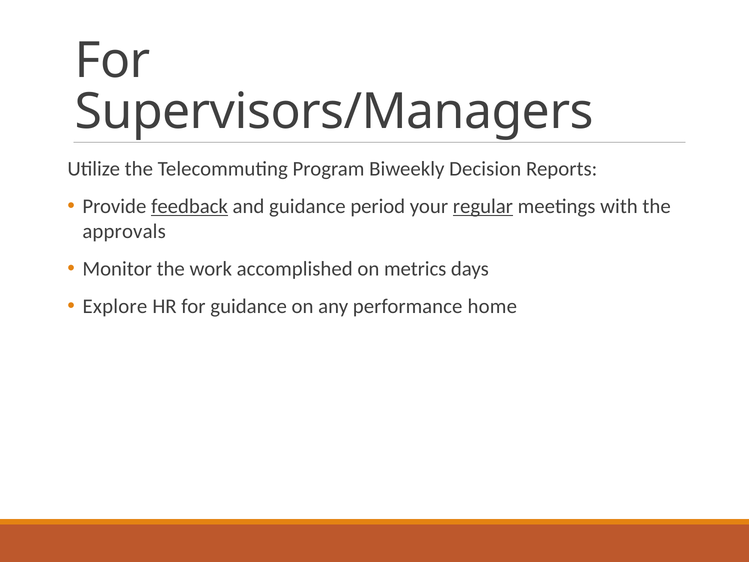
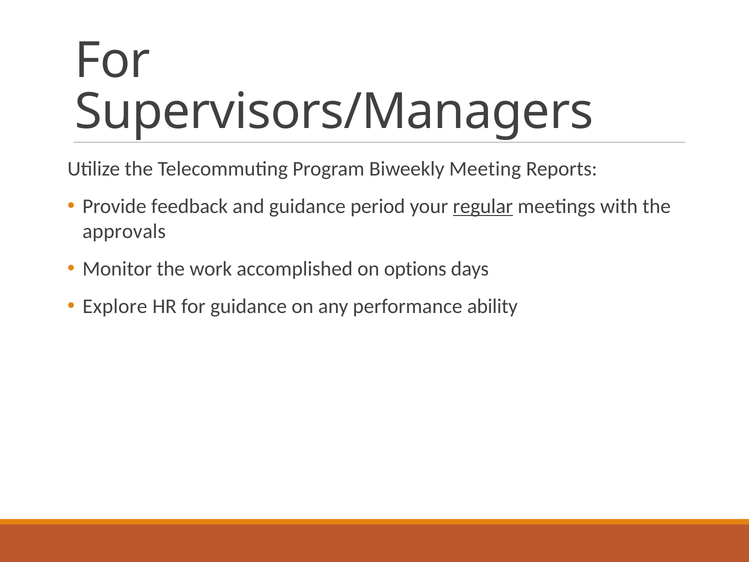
Decision: Decision -> Meeting
feedback underline: present -> none
metrics: metrics -> options
home: home -> ability
